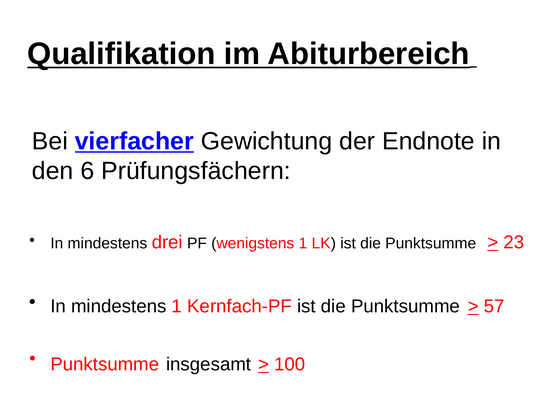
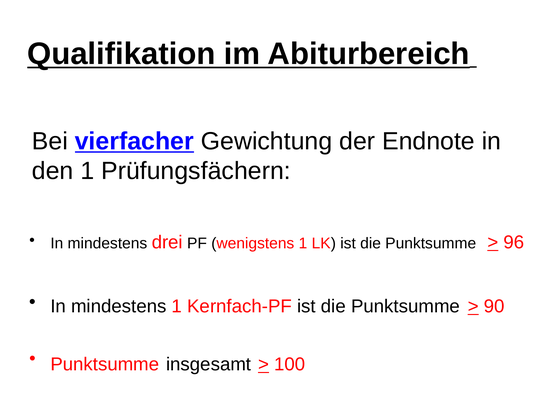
den 6: 6 -> 1
23: 23 -> 96
57: 57 -> 90
